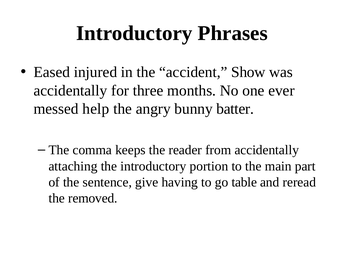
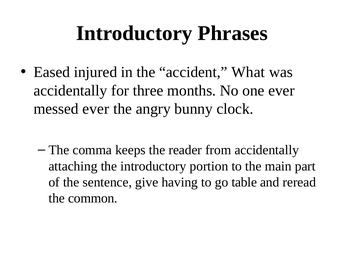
Show: Show -> What
messed help: help -> ever
batter: batter -> clock
removed: removed -> common
